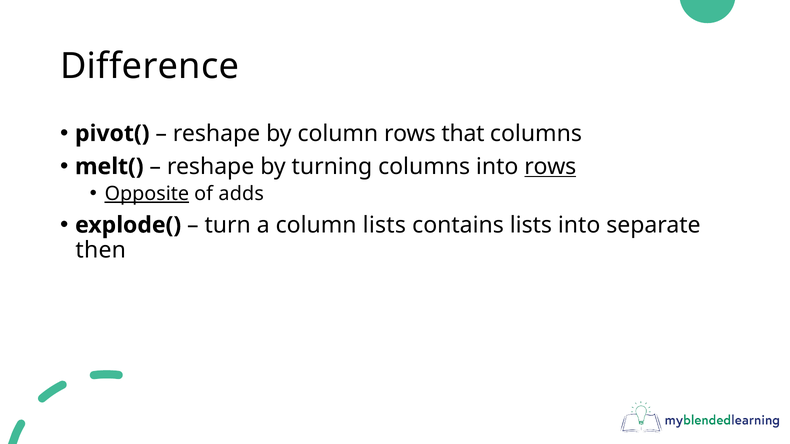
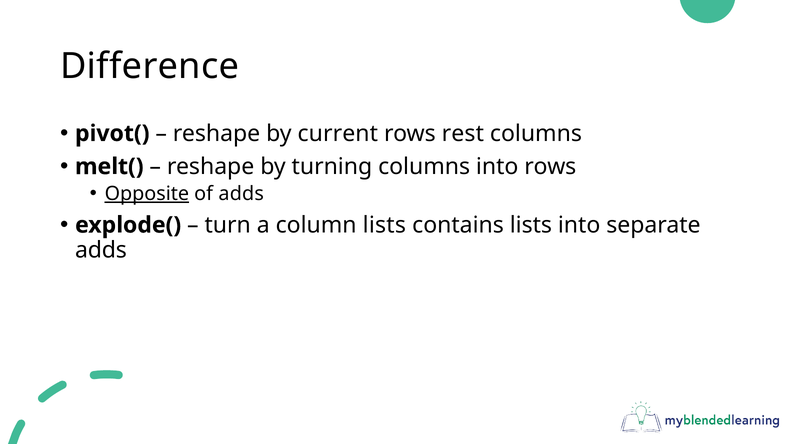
by column: column -> current
that: that -> rest
rows at (550, 167) underline: present -> none
then at (101, 250): then -> adds
